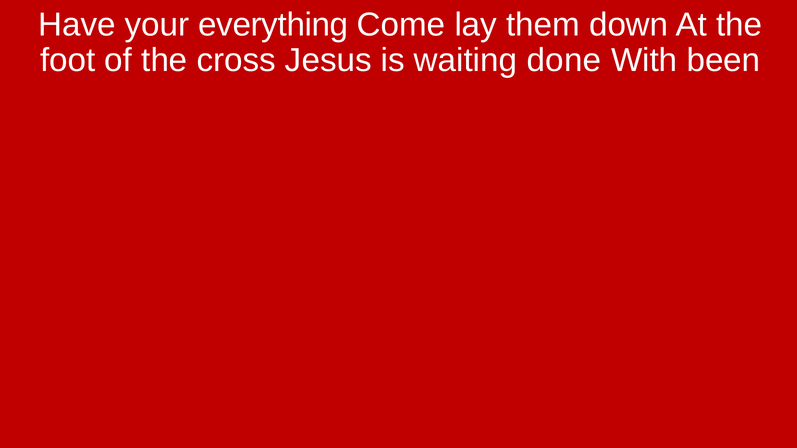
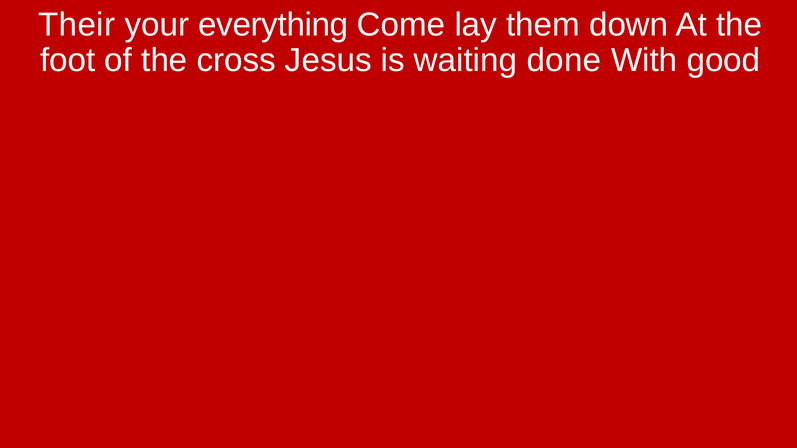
Have: Have -> Their
been: been -> good
